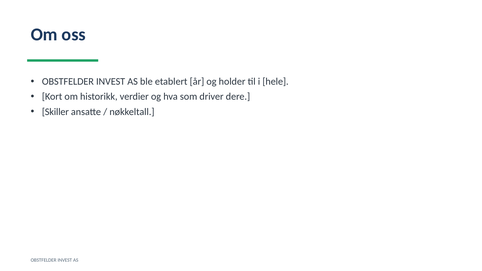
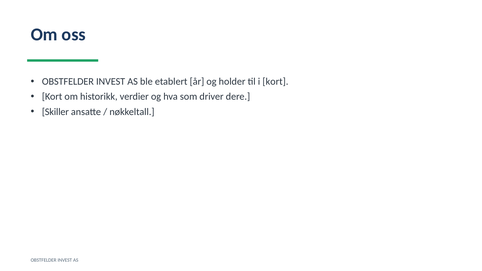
i hele: hele -> kort
